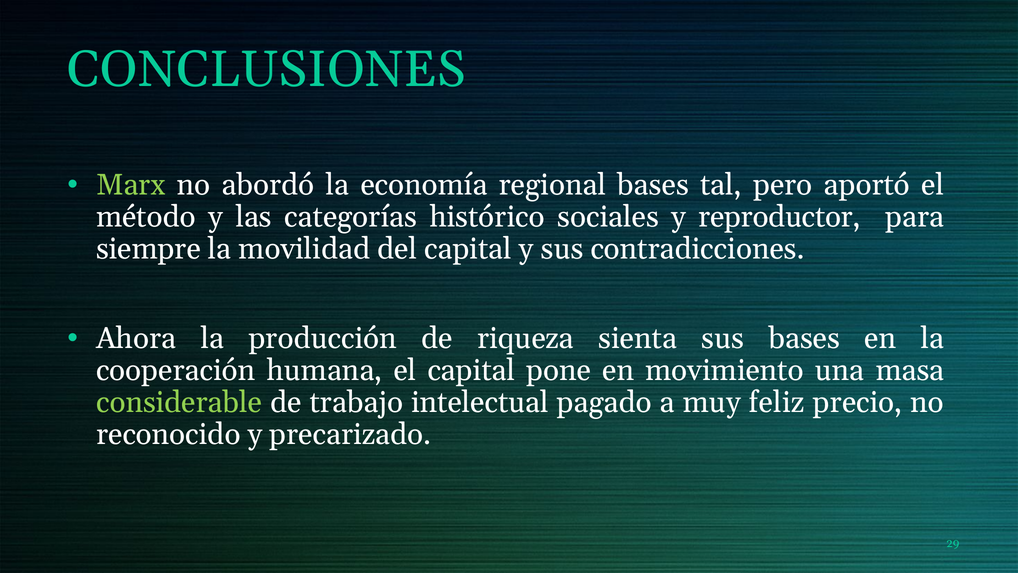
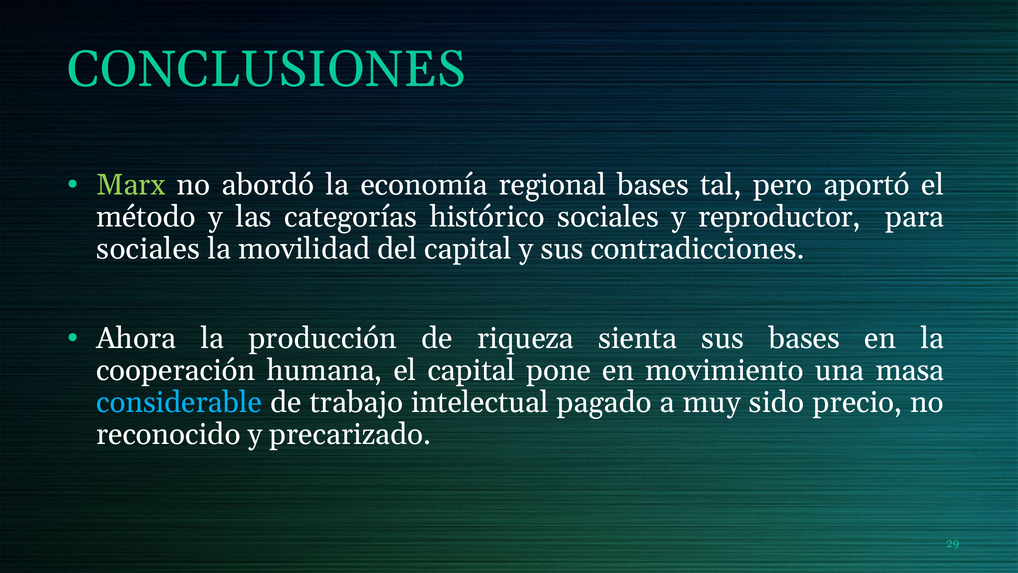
siempre at (148, 249): siempre -> sociales
considerable colour: light green -> light blue
feliz: feliz -> sido
